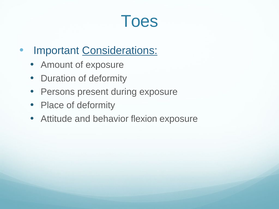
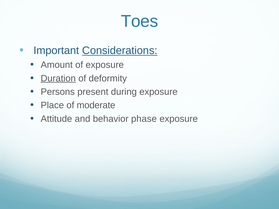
Duration underline: none -> present
Place of deformity: deformity -> moderate
flexion: flexion -> phase
